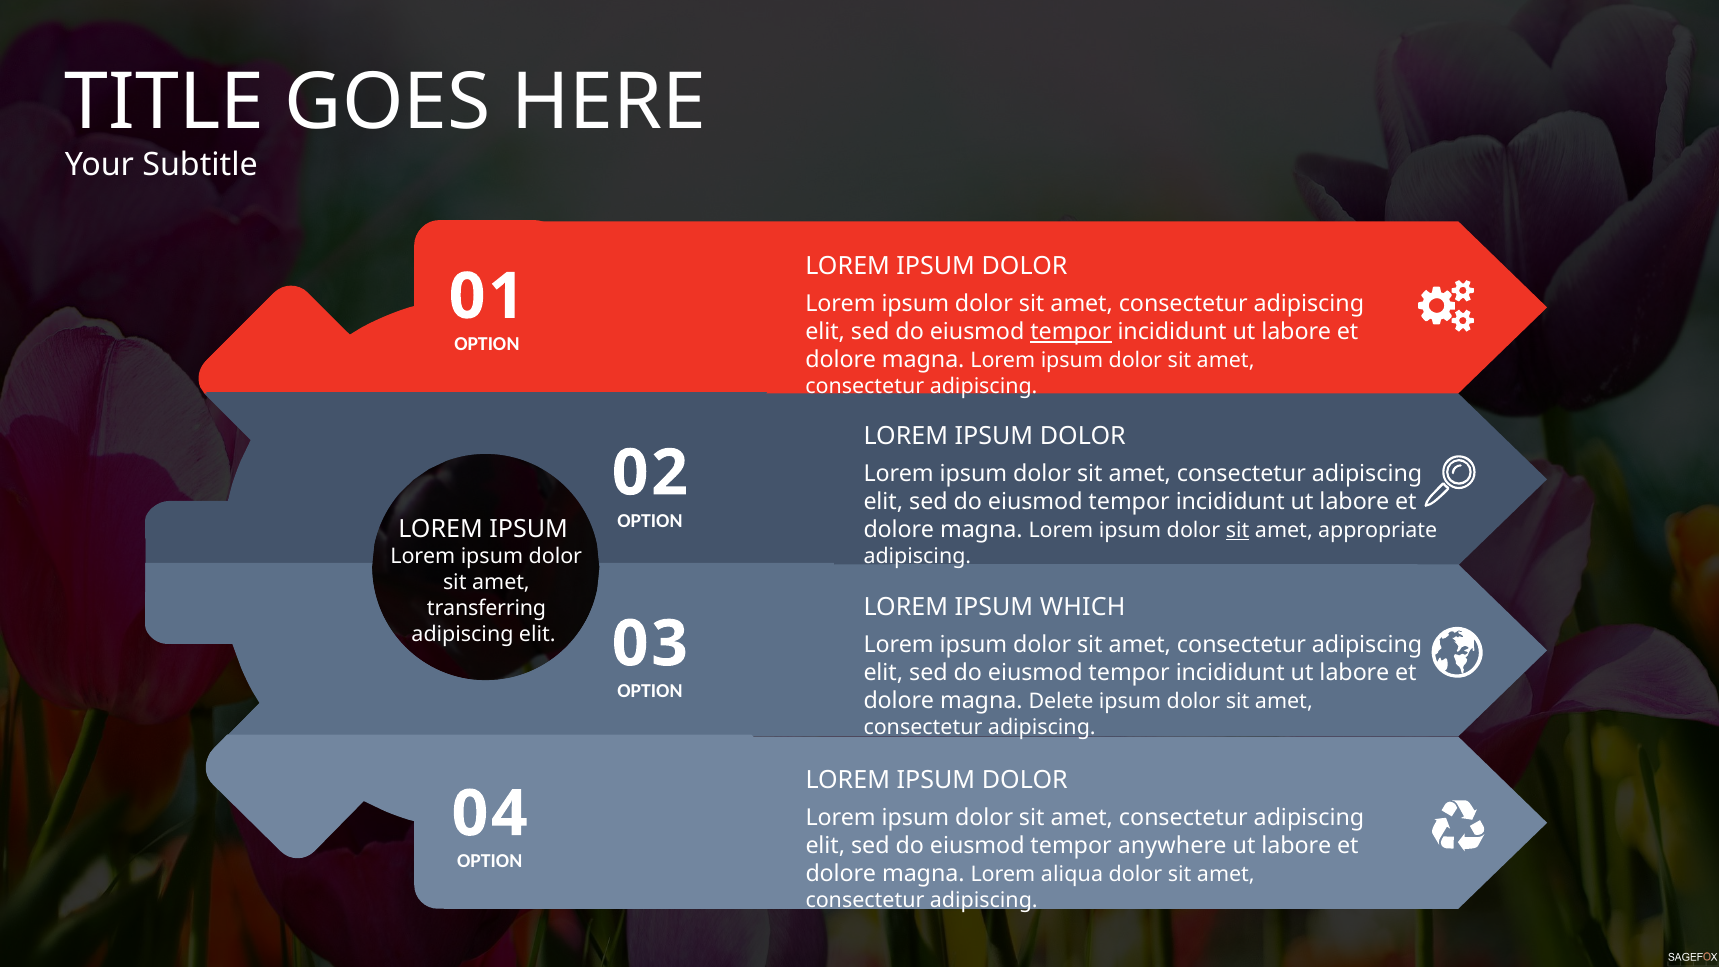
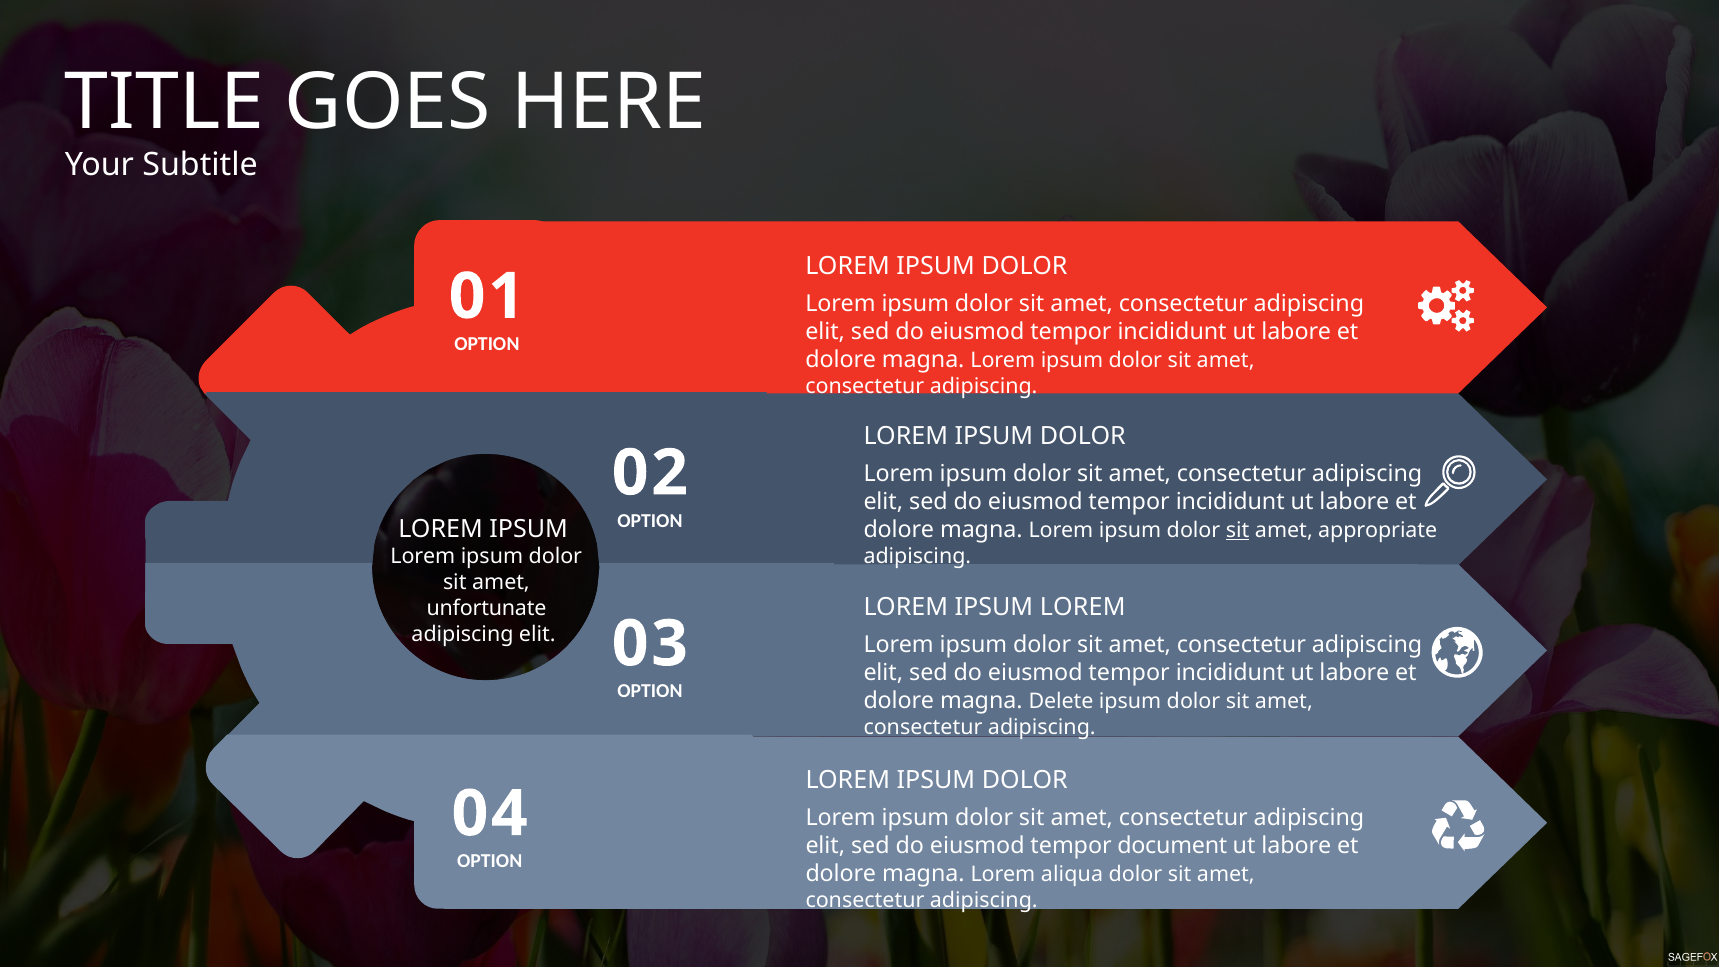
tempor at (1071, 332) underline: present -> none
WHICH at (1083, 608): WHICH -> LOREM
transferring: transferring -> unfortunate
anywhere: anywhere -> document
